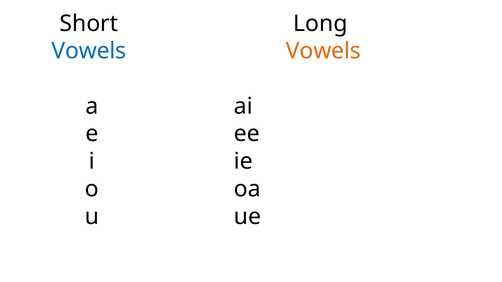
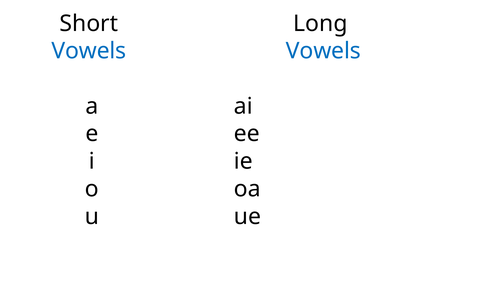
Vowels at (323, 51) colour: orange -> blue
